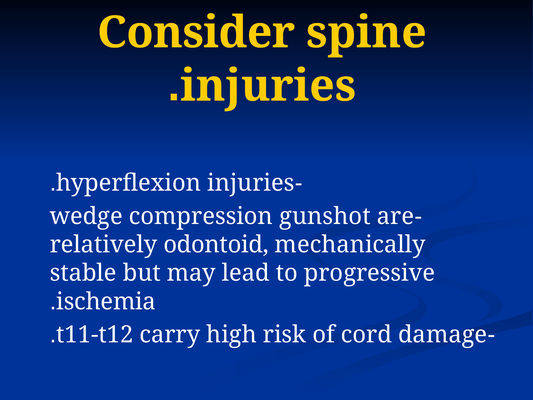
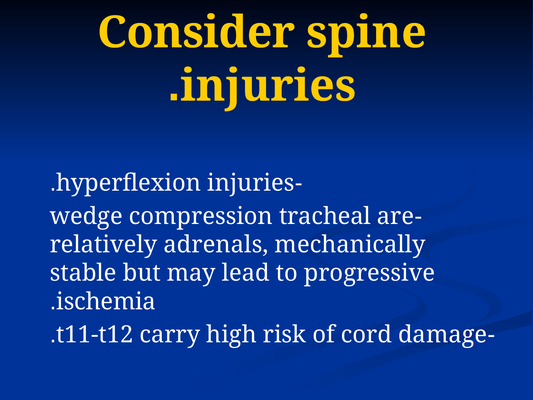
gunshot: gunshot -> tracheal
odontoid: odontoid -> adrenals
